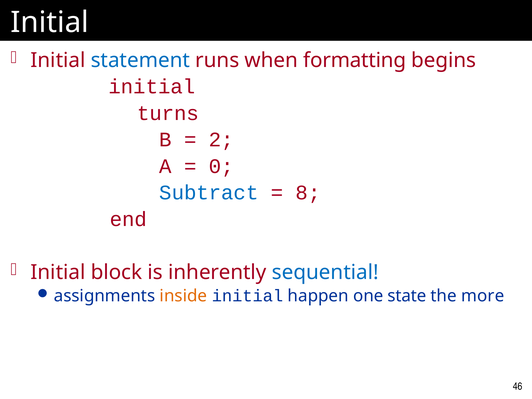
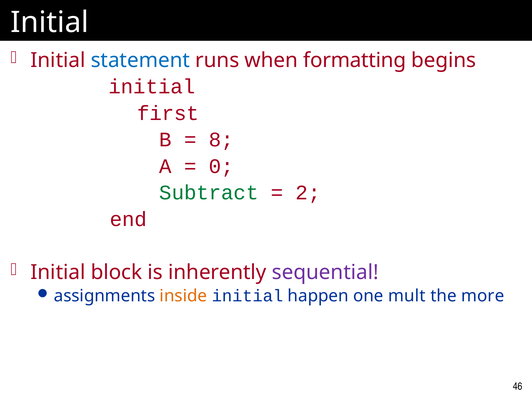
turns: turns -> first
2: 2 -> 8
Subtract colour: blue -> green
8: 8 -> 2
sequential colour: blue -> purple
state: state -> mult
